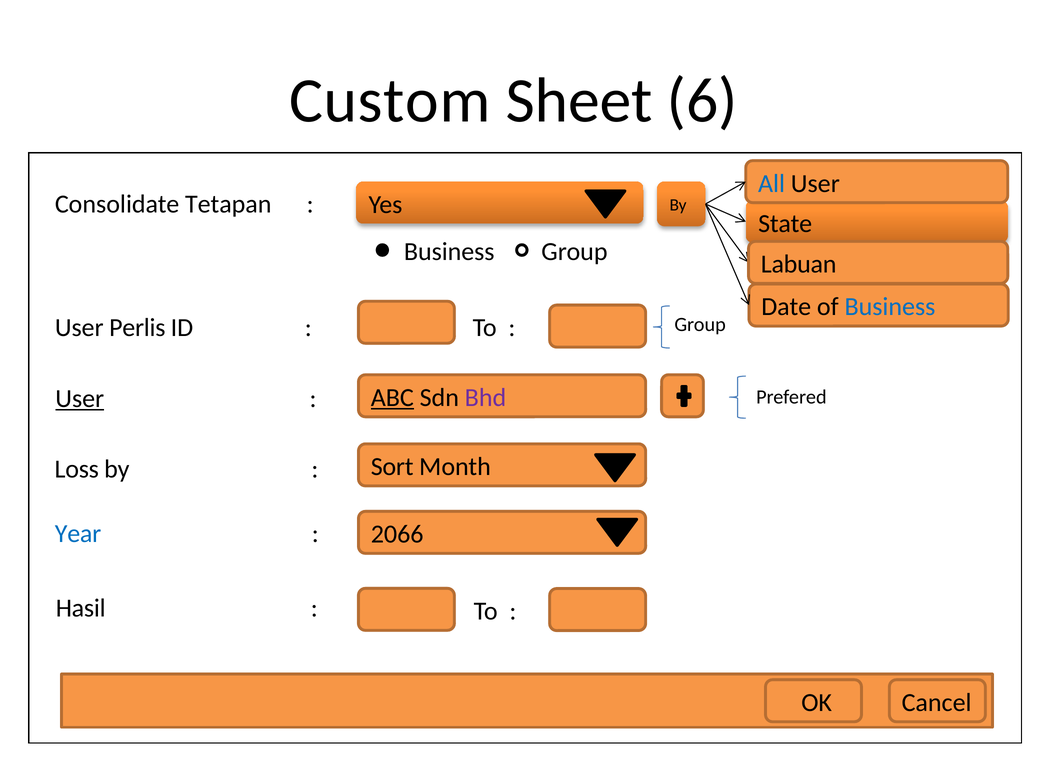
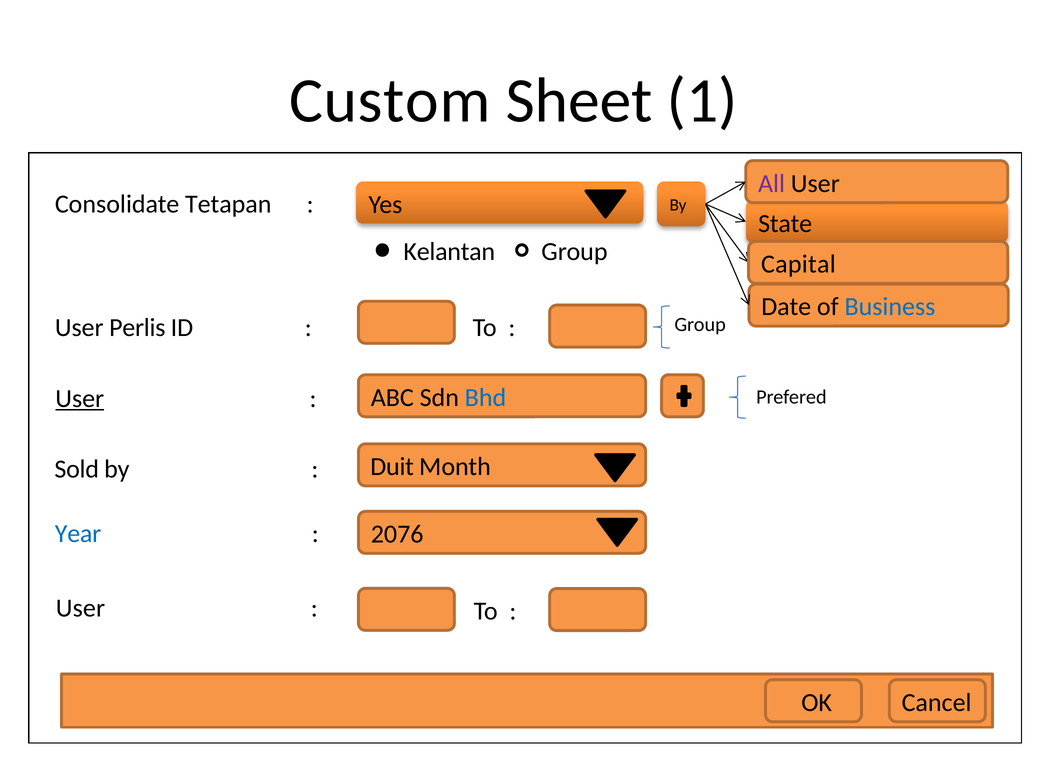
6: 6 -> 1
All colour: blue -> purple
Business at (449, 252): Business -> Kelantan
Labuan: Labuan -> Capital
ABC underline: present -> none
Bhd colour: purple -> blue
Loss: Loss -> Sold
Sort: Sort -> Duit
2066: 2066 -> 2076
Hasil at (81, 609): Hasil -> User
